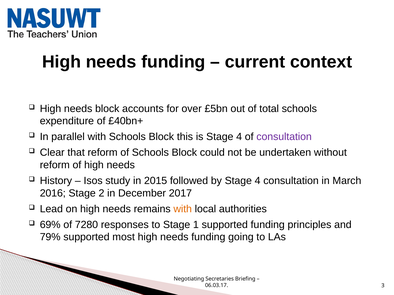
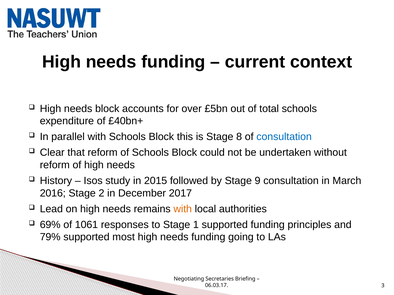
is Stage 4: 4 -> 8
consultation at (284, 137) colour: purple -> blue
by Stage 4: 4 -> 9
7280: 7280 -> 1061
